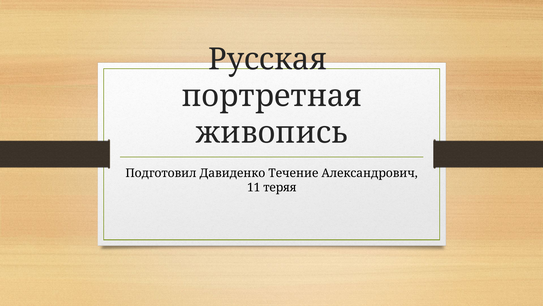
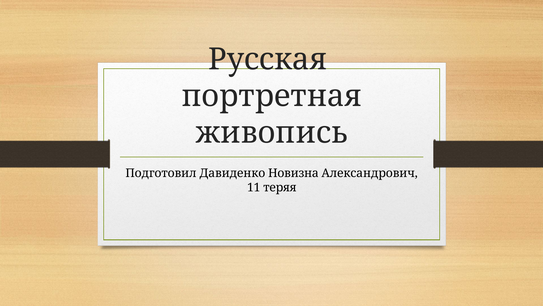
Течение: Течение -> Новизна
